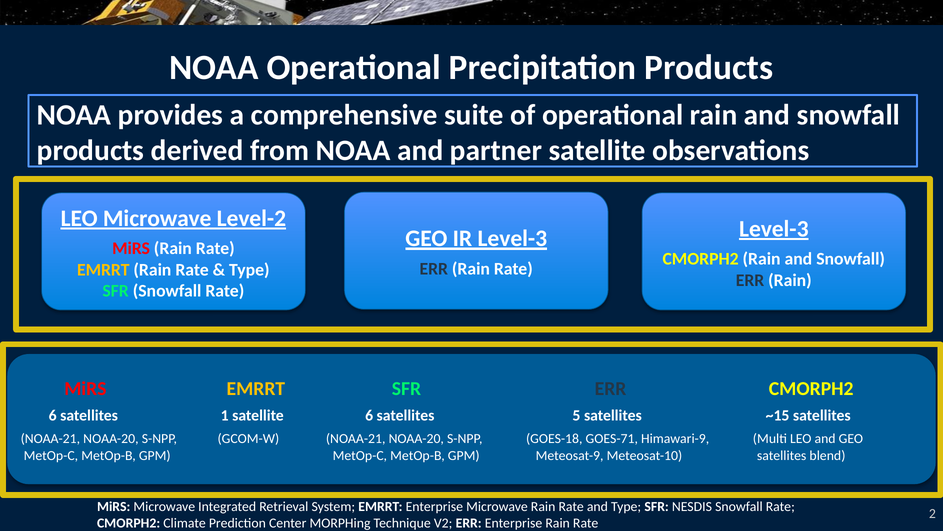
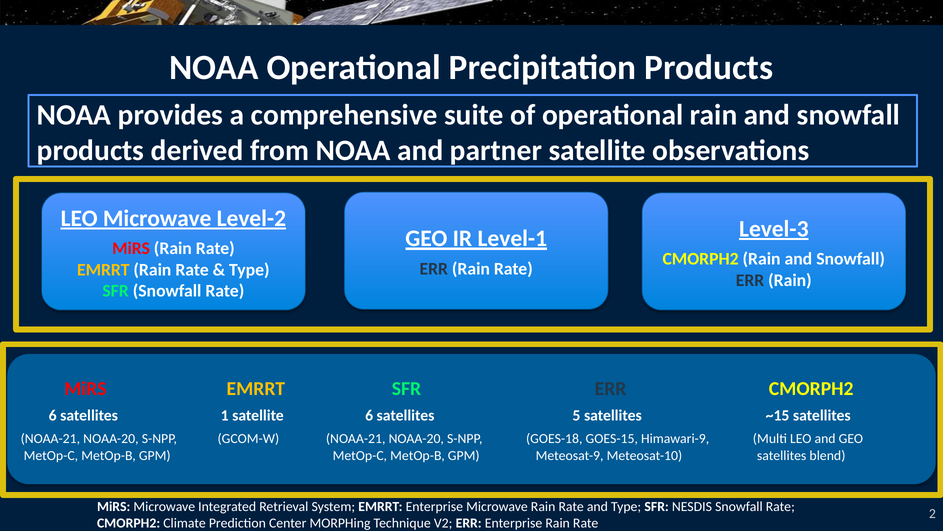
IR Level-3: Level-3 -> Level-1
GOES-71: GOES-71 -> GOES-15
